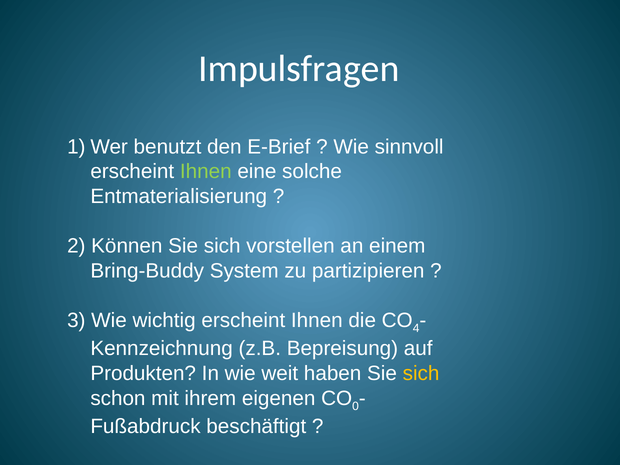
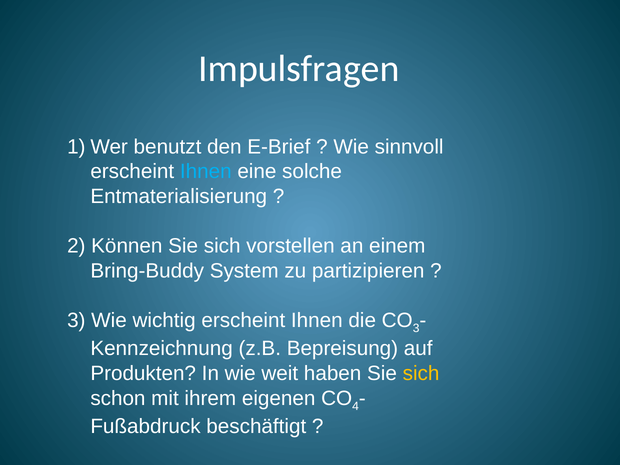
Ihnen at (206, 172) colour: light green -> light blue
4 at (416, 328): 4 -> 3
0: 0 -> 4
